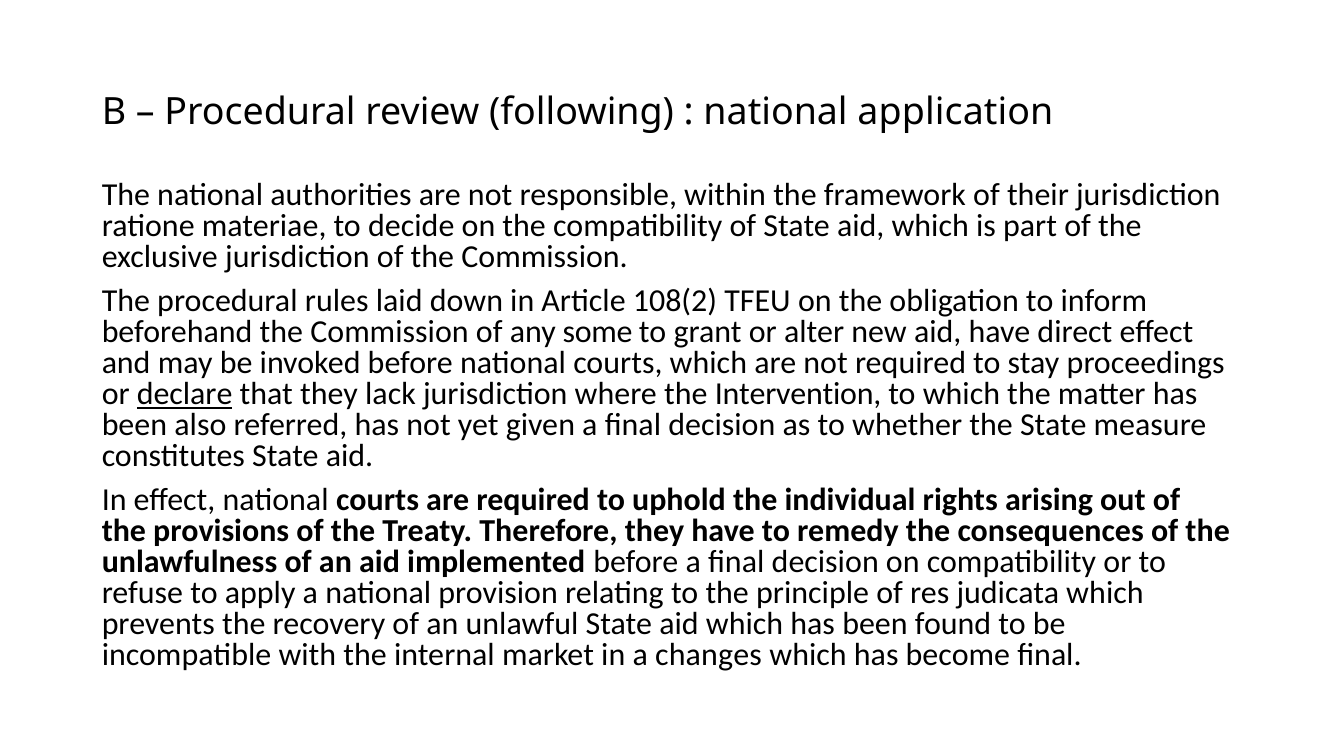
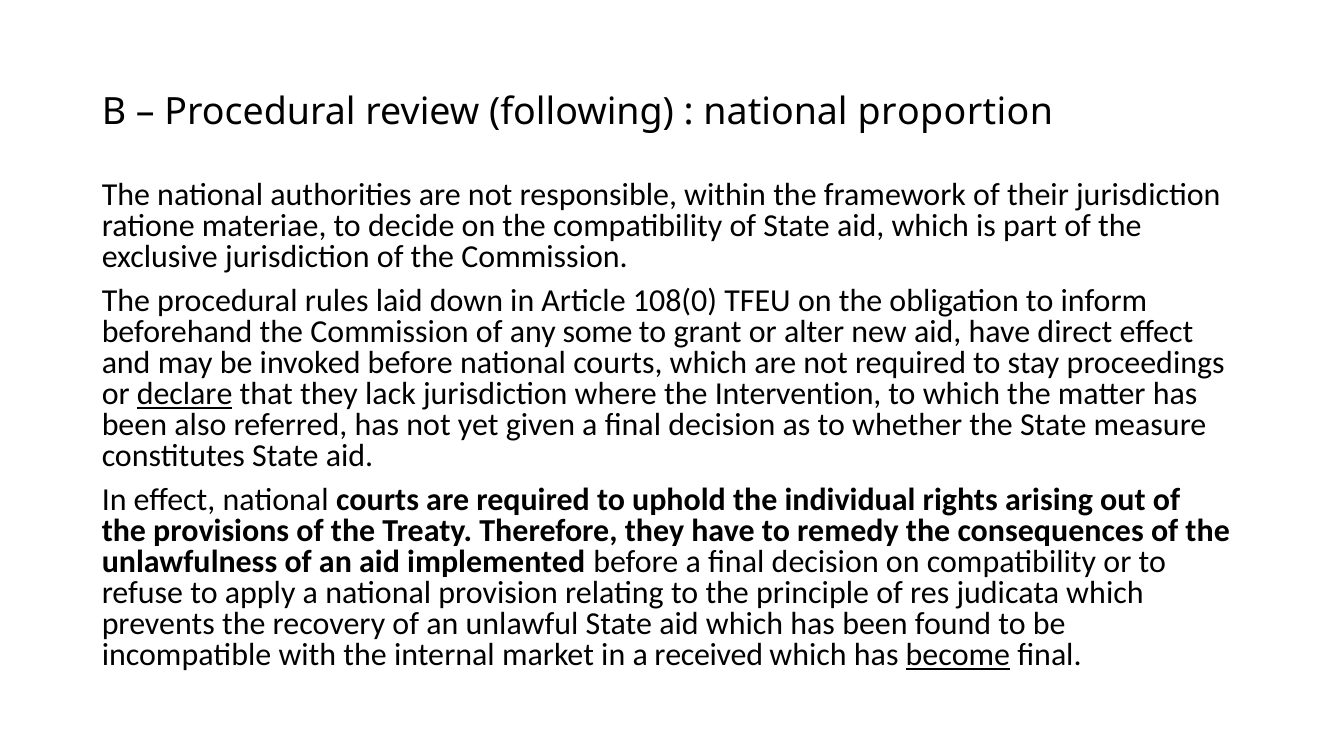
application: application -> proportion
108(2: 108(2 -> 108(0
changes: changes -> received
become underline: none -> present
